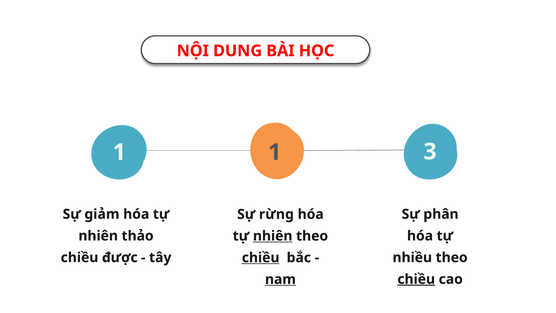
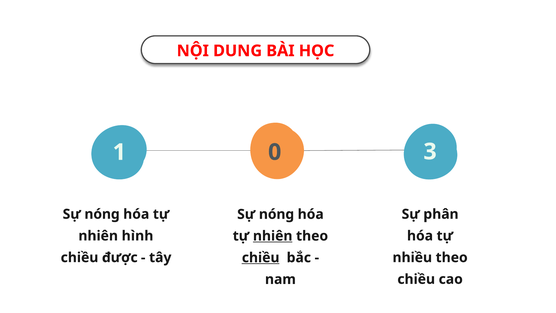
1 1: 1 -> 0
giảm at (102, 214): giảm -> nóng
rừng at (276, 214): rừng -> nóng
thảo: thảo -> hình
chiều at (416, 279) underline: present -> none
nam underline: present -> none
